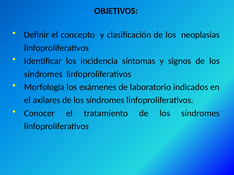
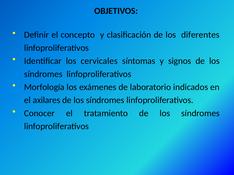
neoplasias: neoplasias -> diferentes
incidencia: incidencia -> cervicales
